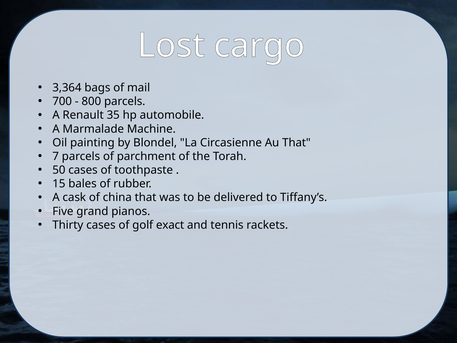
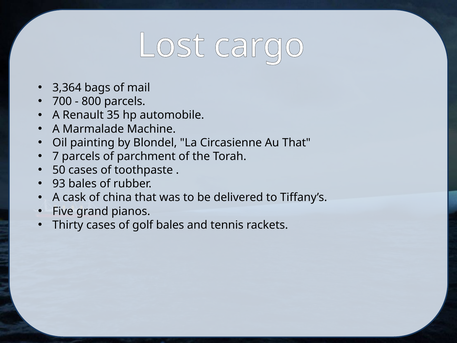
15: 15 -> 93
golf exact: exact -> bales
